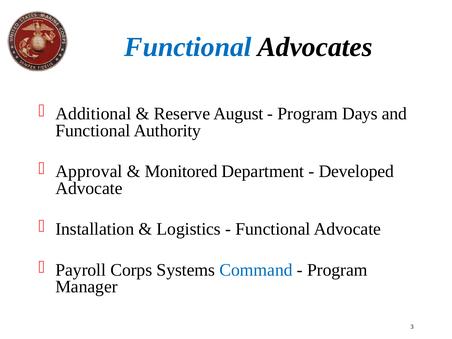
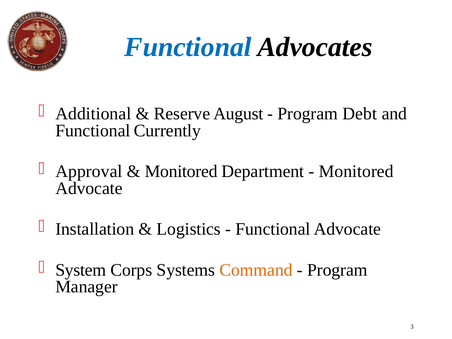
Days: Days -> Debt
Authority: Authority -> Currently
Developed at (356, 171): Developed -> Monitored
Payroll: Payroll -> System
Command colour: blue -> orange
